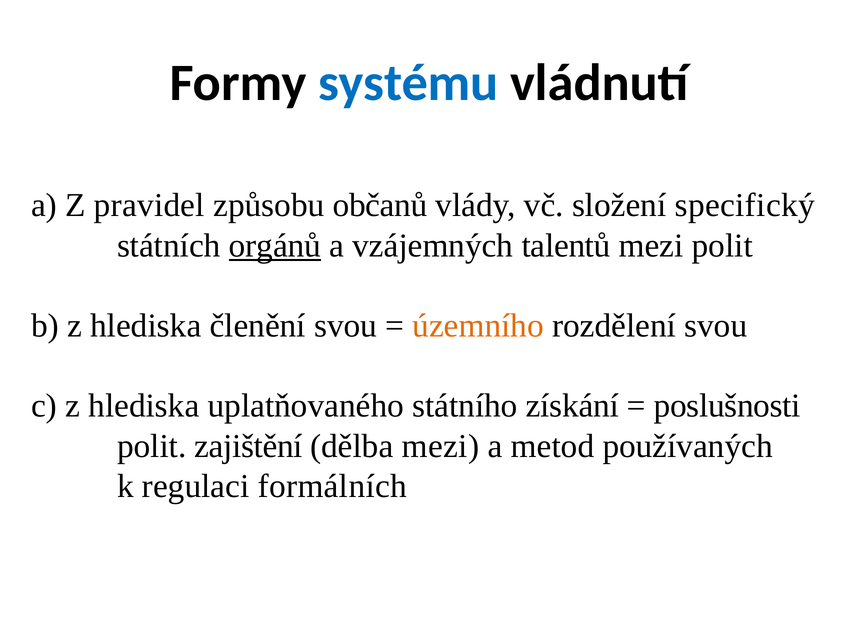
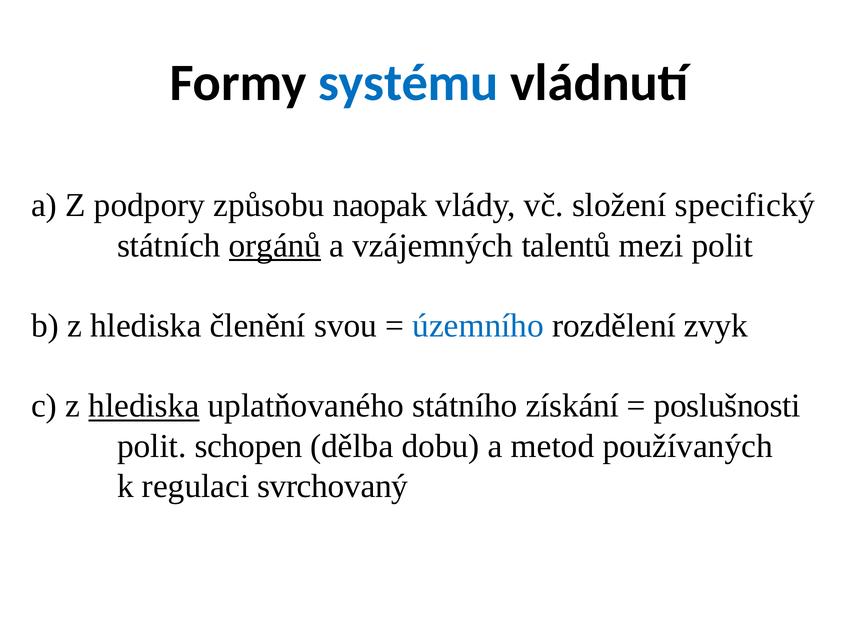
pravidel: pravidel -> podpory
občanů: občanů -> naopak
územního colour: orange -> blue
rozdělení svou: svou -> zvyk
hlediska at (144, 406) underline: none -> present
zajištění: zajištění -> schopen
dělba mezi: mezi -> dobu
formálních: formálních -> svrchovaný
